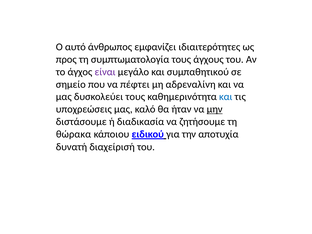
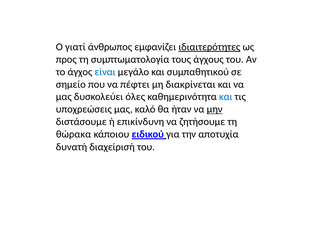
αυτό: αυτό -> γιατί
ιδιαιτερότητες underline: none -> present
είναι colour: purple -> blue
αδρεναλίνη: αδρεναλίνη -> διακρίνεται
δυσκολεύει τους: τους -> όλες
διαδικασία: διαδικασία -> επικίνδυνη
